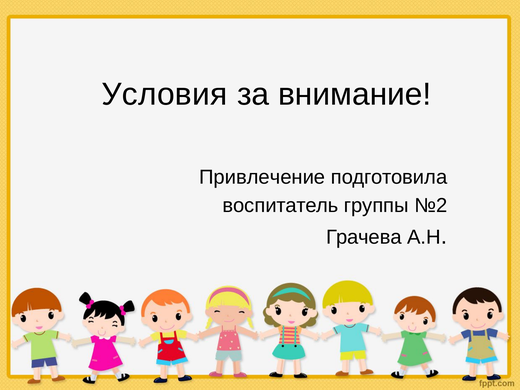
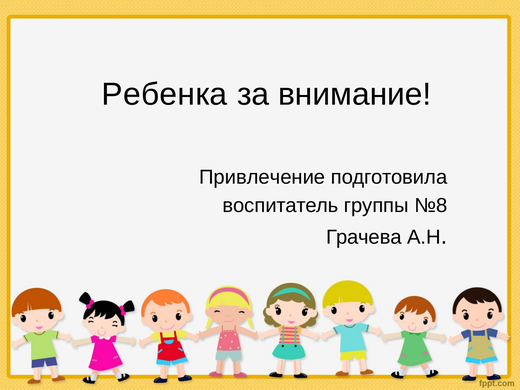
Условия: Условия -> Ребенка
№2: №2 -> №8
